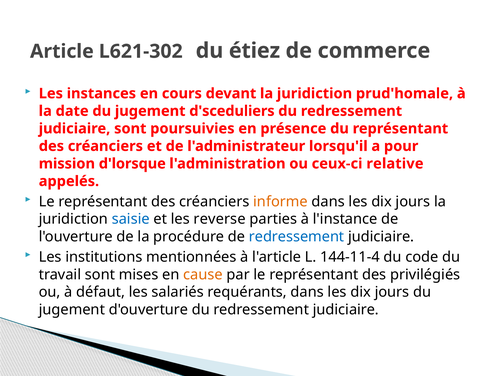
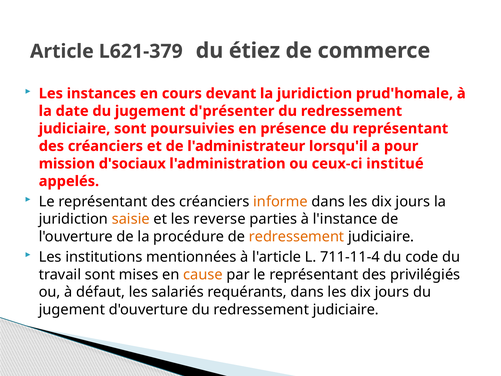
L621-302: L621-302 -> L621-379
d'sceduliers: d'sceduliers -> d'présenter
d'lorsque: d'lorsque -> d'sociaux
relative: relative -> institué
saisie colour: blue -> orange
redressement at (297, 236) colour: blue -> orange
144-11-4: 144-11-4 -> 711-11-4
